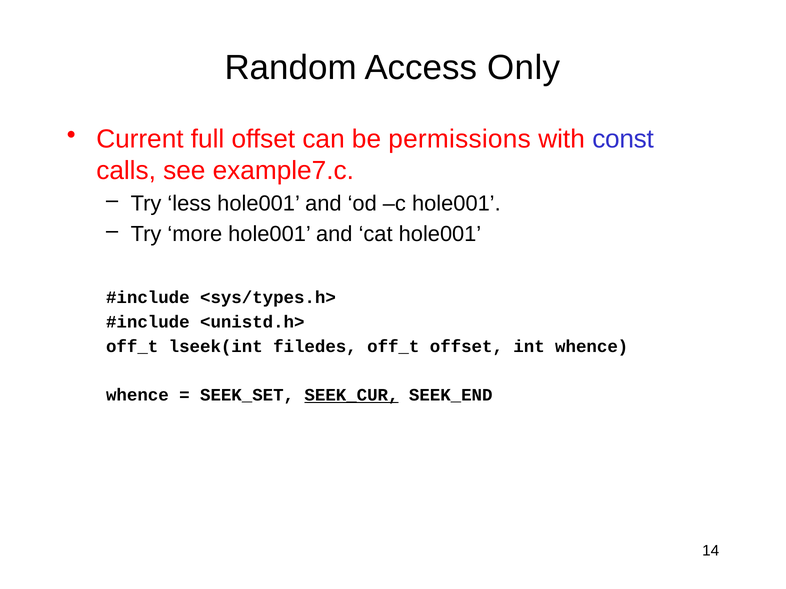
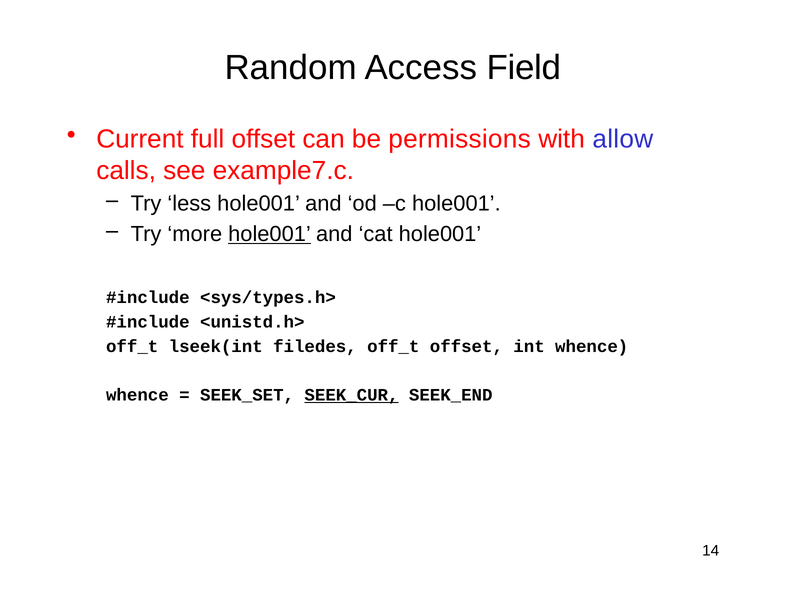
Only: Only -> Field
const: const -> allow
hole001 at (270, 234) underline: none -> present
